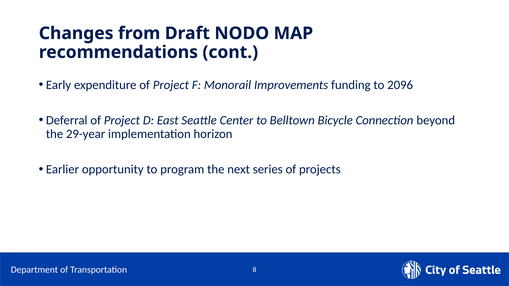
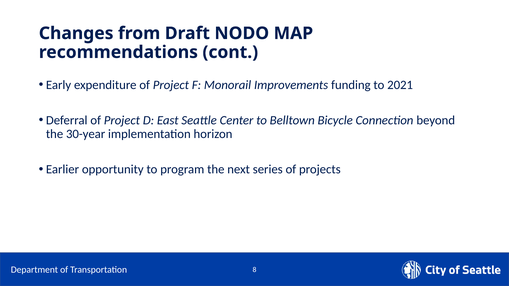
2096: 2096 -> 2021
29-year: 29-year -> 30-year
